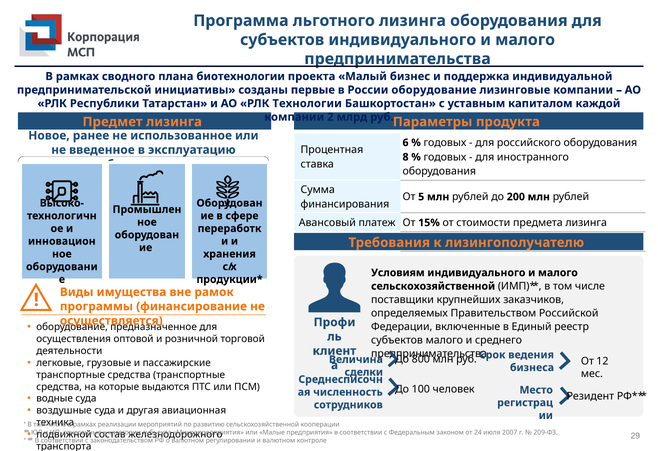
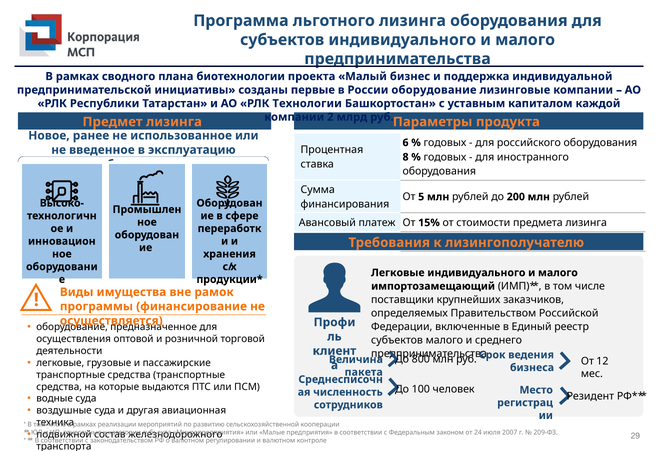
Условиям at (398, 273): Условиям -> Легковые
сельскохозяйственной at (433, 286): сельскохозяйственной -> импортозамещающий
сделки: сделки -> пакета
